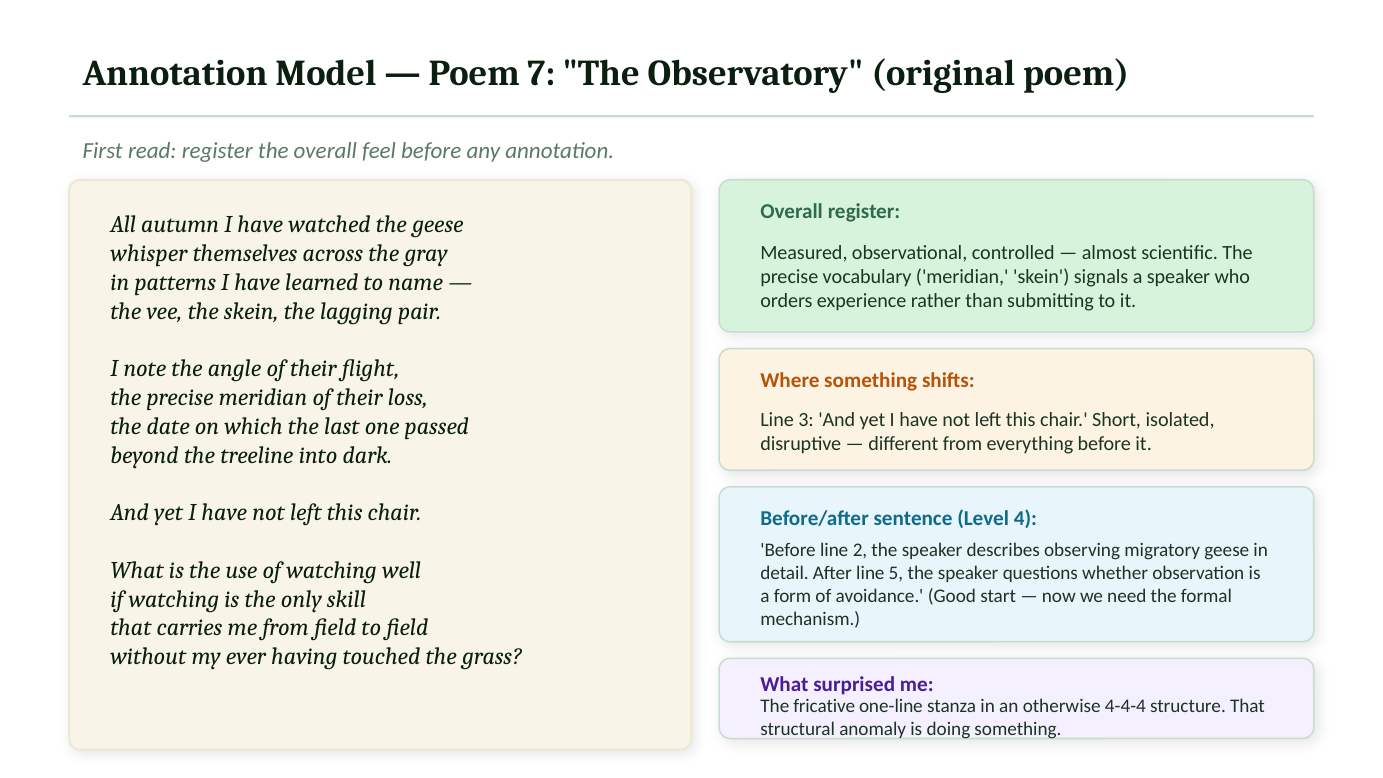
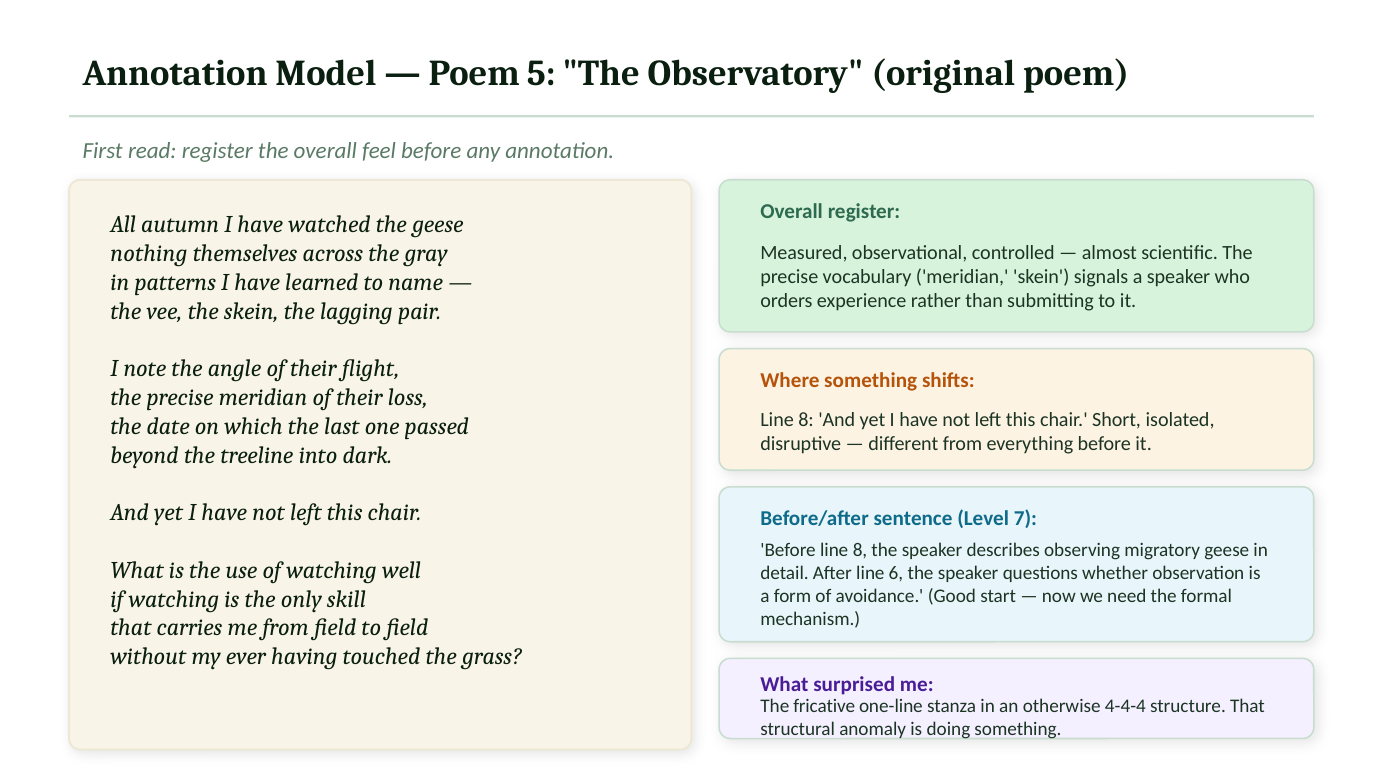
7: 7 -> 5
whisper: whisper -> nothing
3 at (806, 419): 3 -> 8
4: 4 -> 7
Before line 2: 2 -> 8
5: 5 -> 6
